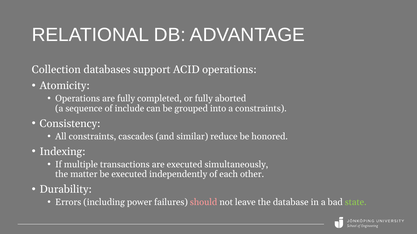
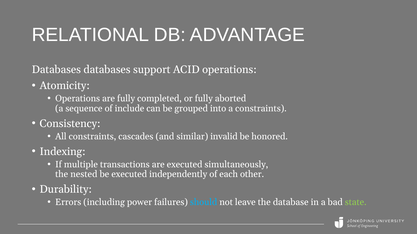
Collection at (56, 70): Collection -> Databases
reduce: reduce -> invalid
matter: matter -> nested
should colour: pink -> light blue
